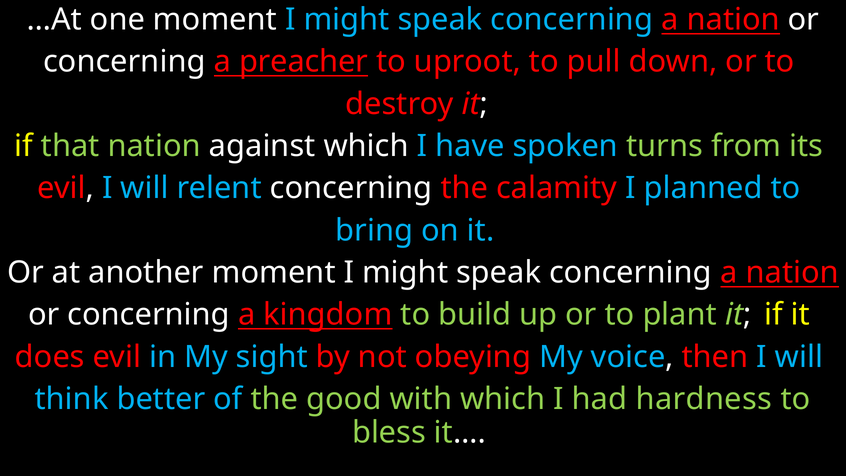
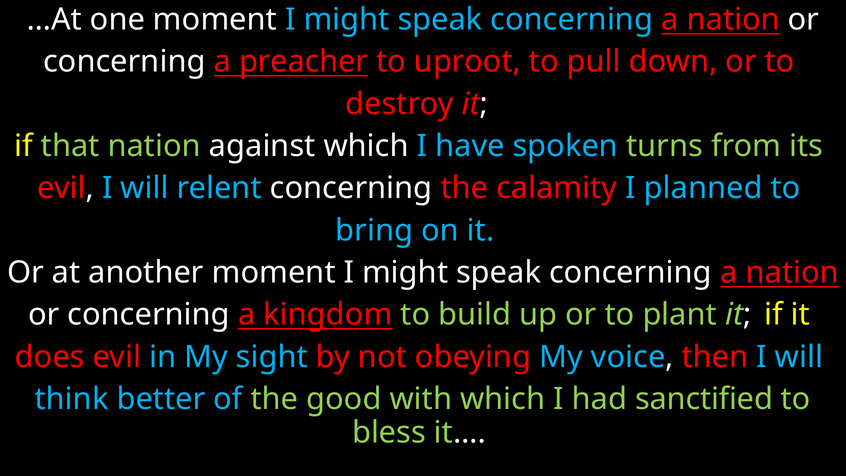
hardness: hardness -> sanctified
